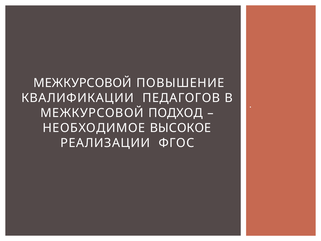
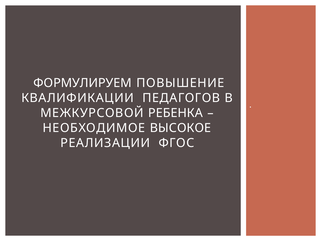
МЕЖКУРСОВОЙ at (83, 83): МЕЖКУРСОВОЙ -> ФОРМУЛИРУЕМ
ПОДХОД: ПОДХОД -> РЕБЕНКА
